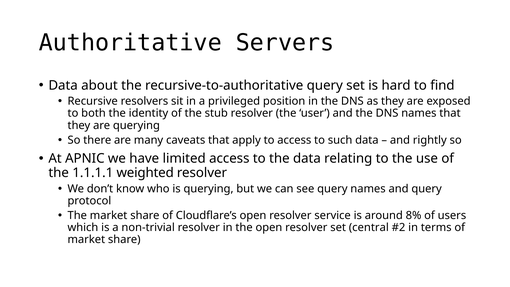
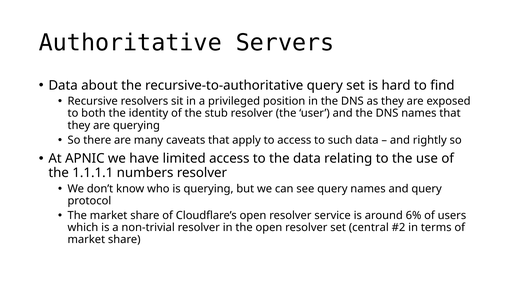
weighted: weighted -> numbers
8%: 8% -> 6%
